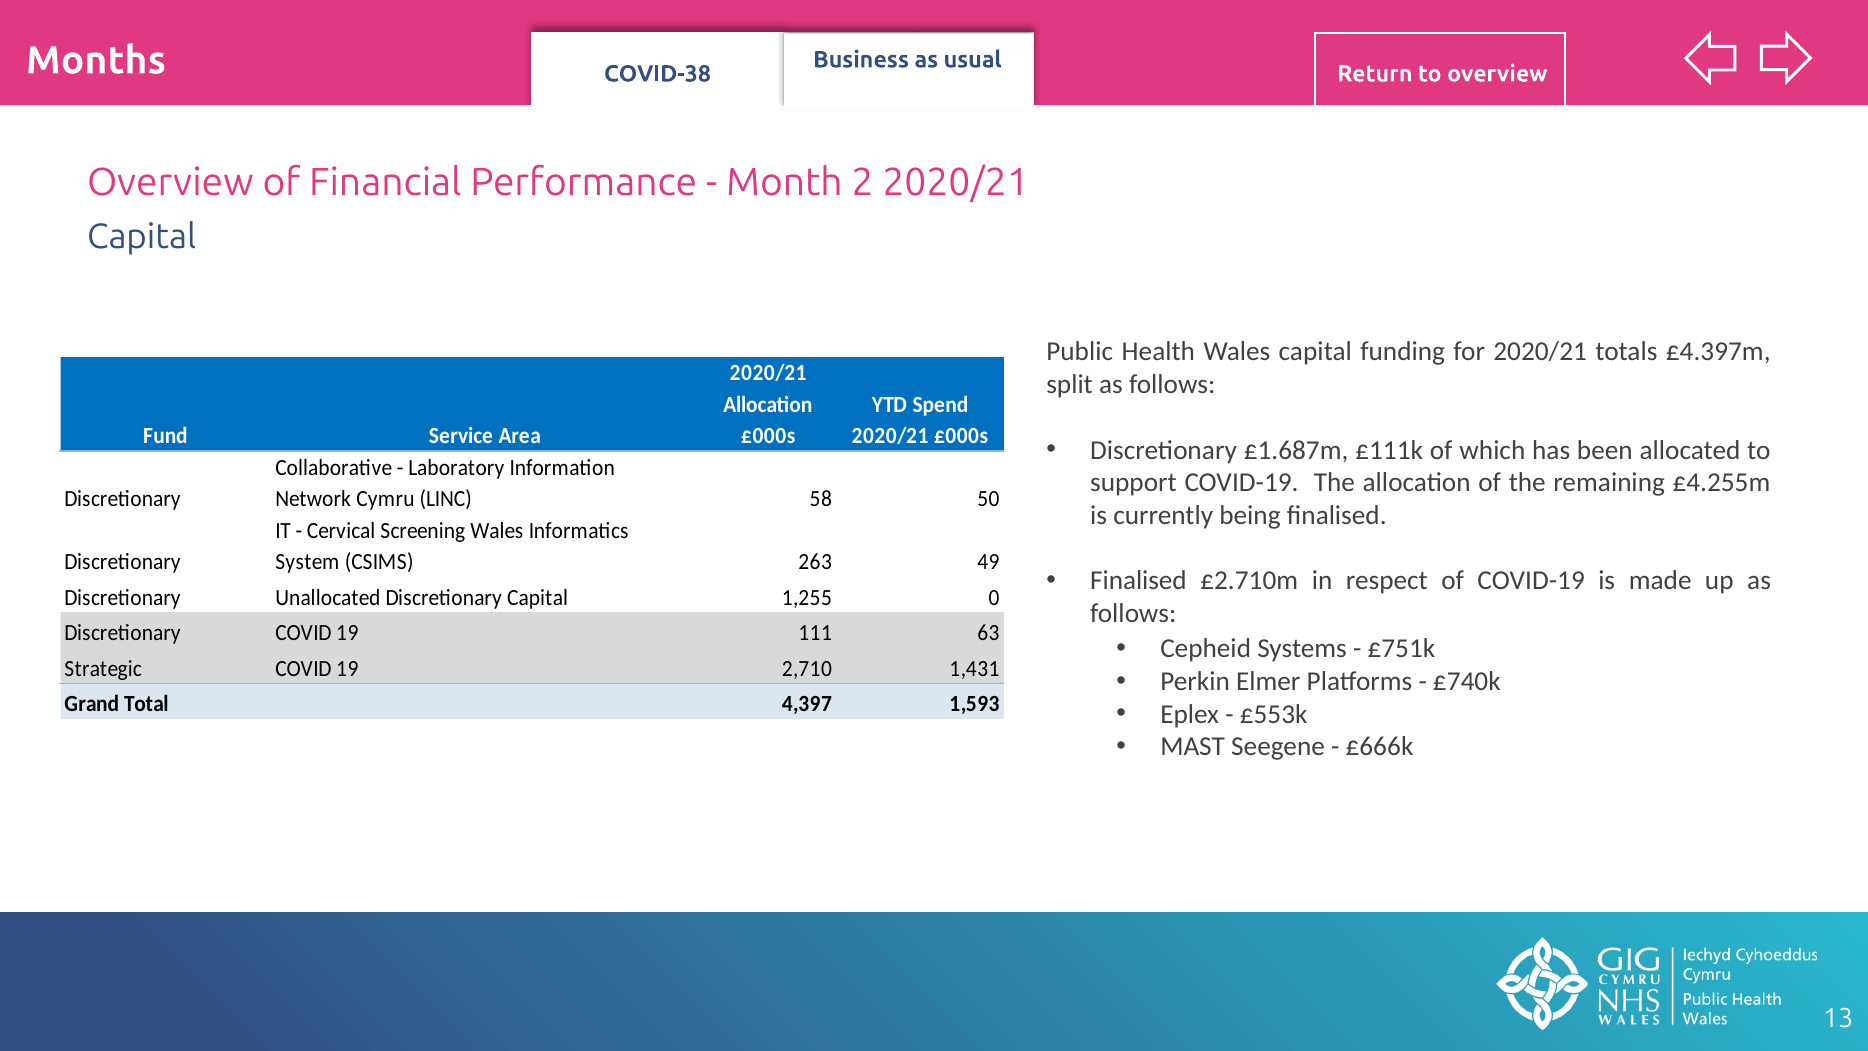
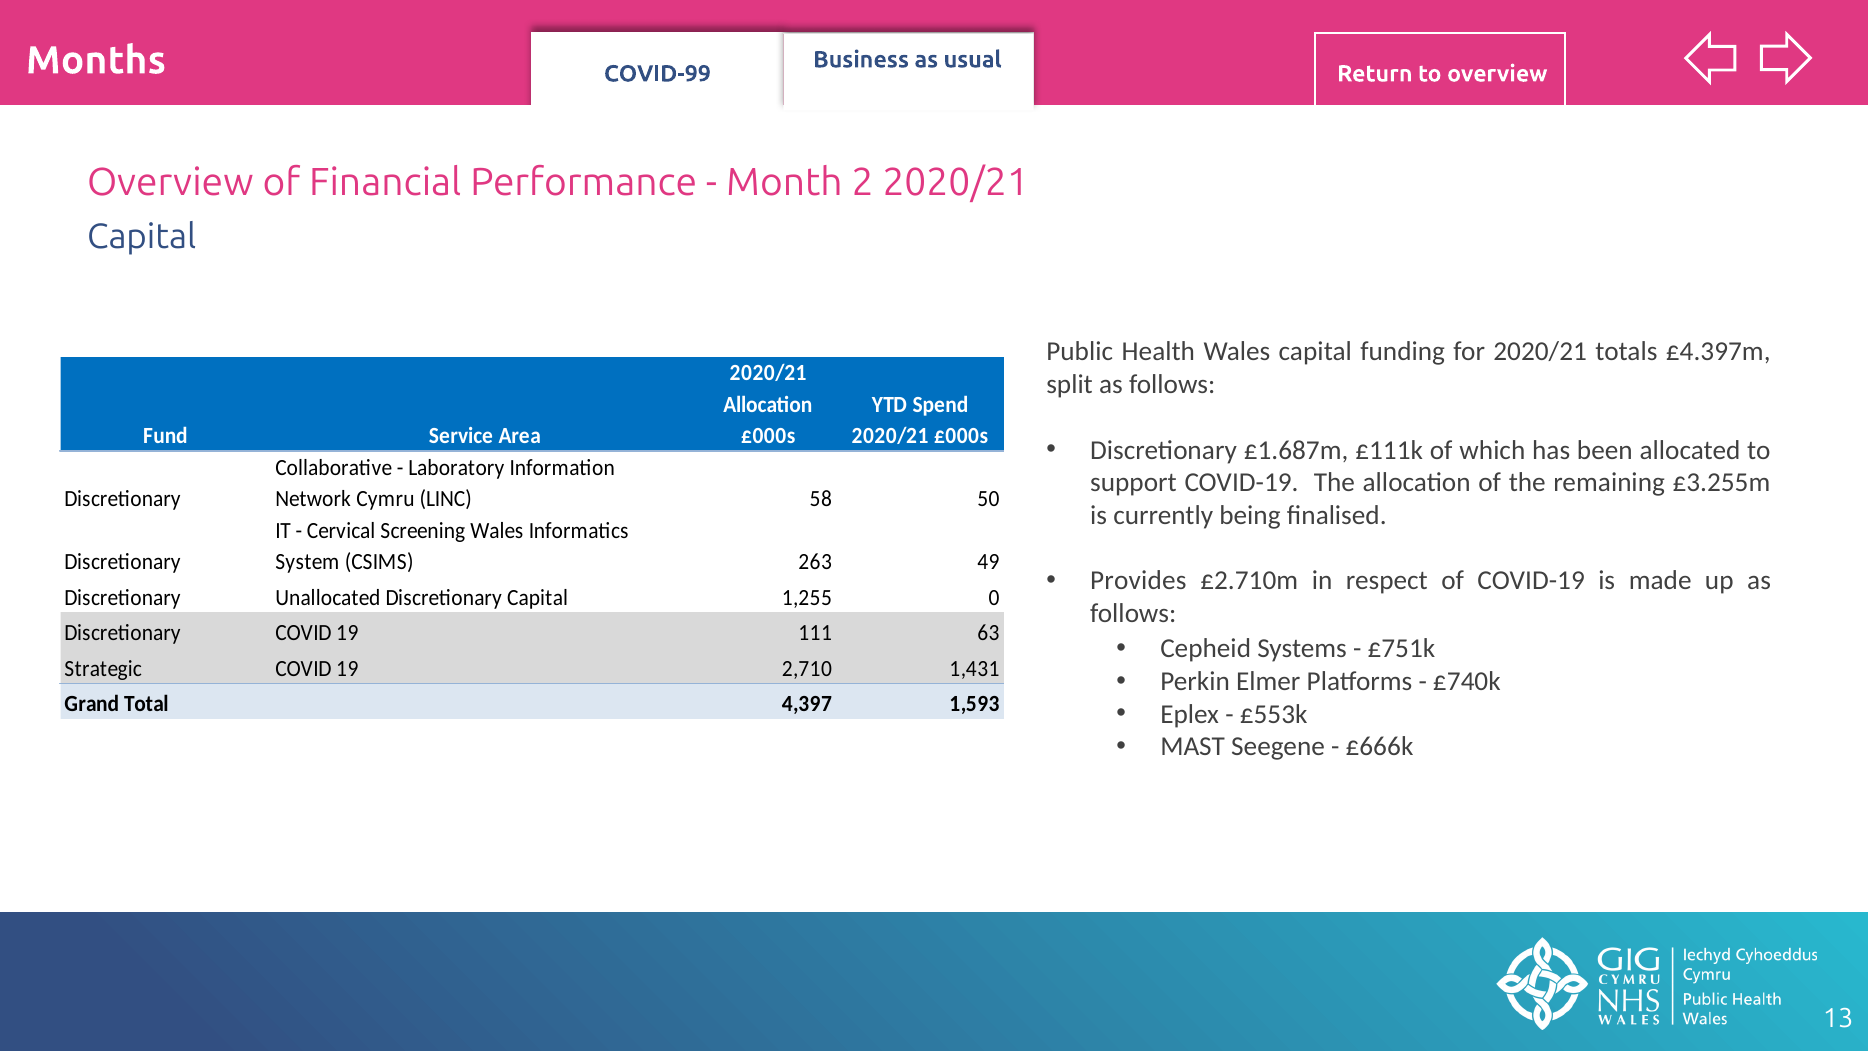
COVID-38: COVID-38 -> COVID-99
£4.255m: £4.255m -> £3.255m
Finalised at (1138, 581): Finalised -> Provides
